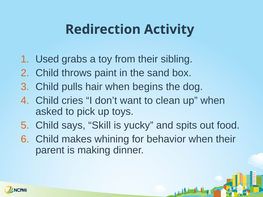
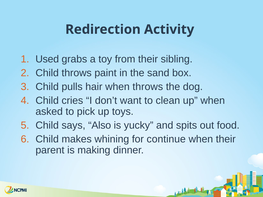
when begins: begins -> throws
Skill: Skill -> Also
behavior: behavior -> continue
